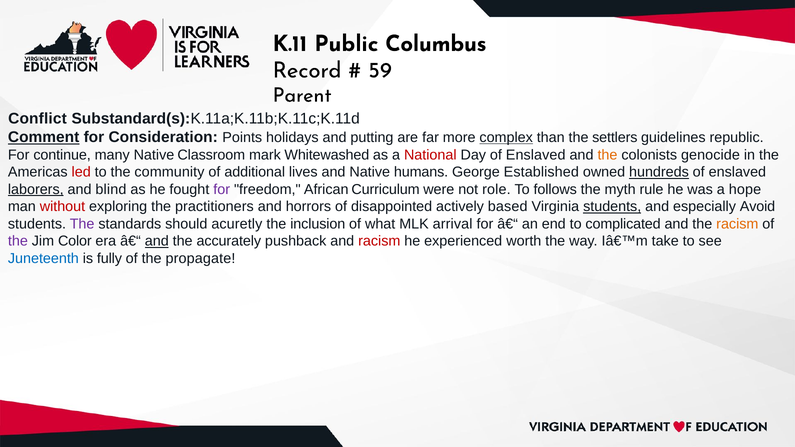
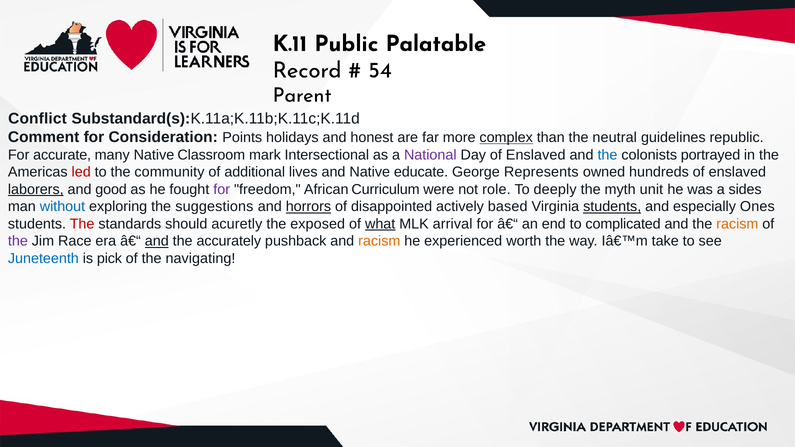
Columbus: Columbus -> Palatable
59: 59 -> 54
Comment underline: present -> none
putting: putting -> honest
settlers: settlers -> neutral
continue: continue -> accurate
Whitewashed: Whitewashed -> Intersectional
National colour: red -> purple
the at (607, 155) colour: orange -> blue
genocide: genocide -> portrayed
humans: humans -> educate
Established: Established -> Represents
hundreds underline: present -> none
blind: blind -> good
follows: follows -> deeply
rule: rule -> unit
hope: hope -> sides
without colour: red -> blue
practitioners: practitioners -> suggestions
horrors underline: none -> present
Avoid: Avoid -> Ones
The at (82, 224) colour: purple -> red
inclusion: inclusion -> exposed
what underline: none -> present
Color: Color -> Race
racism at (379, 241) colour: red -> orange
fully: fully -> pick
propagate: propagate -> navigating
